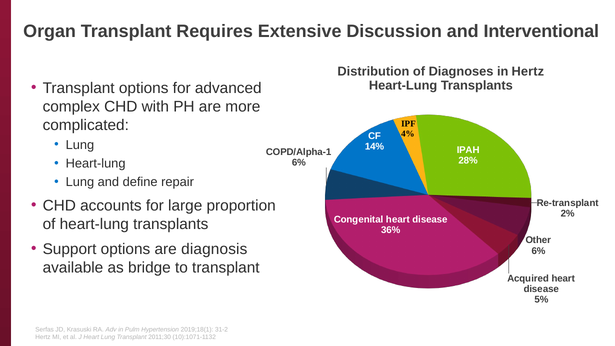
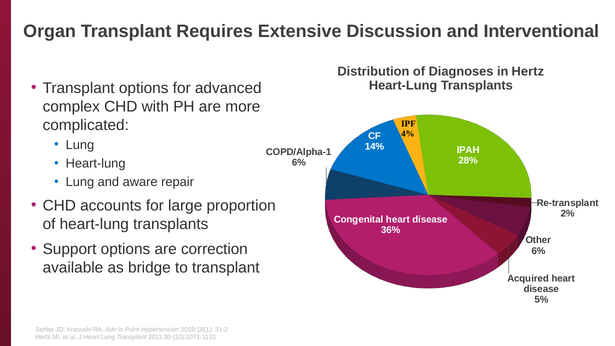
define: define -> aware
diagnosis: diagnosis -> correction
